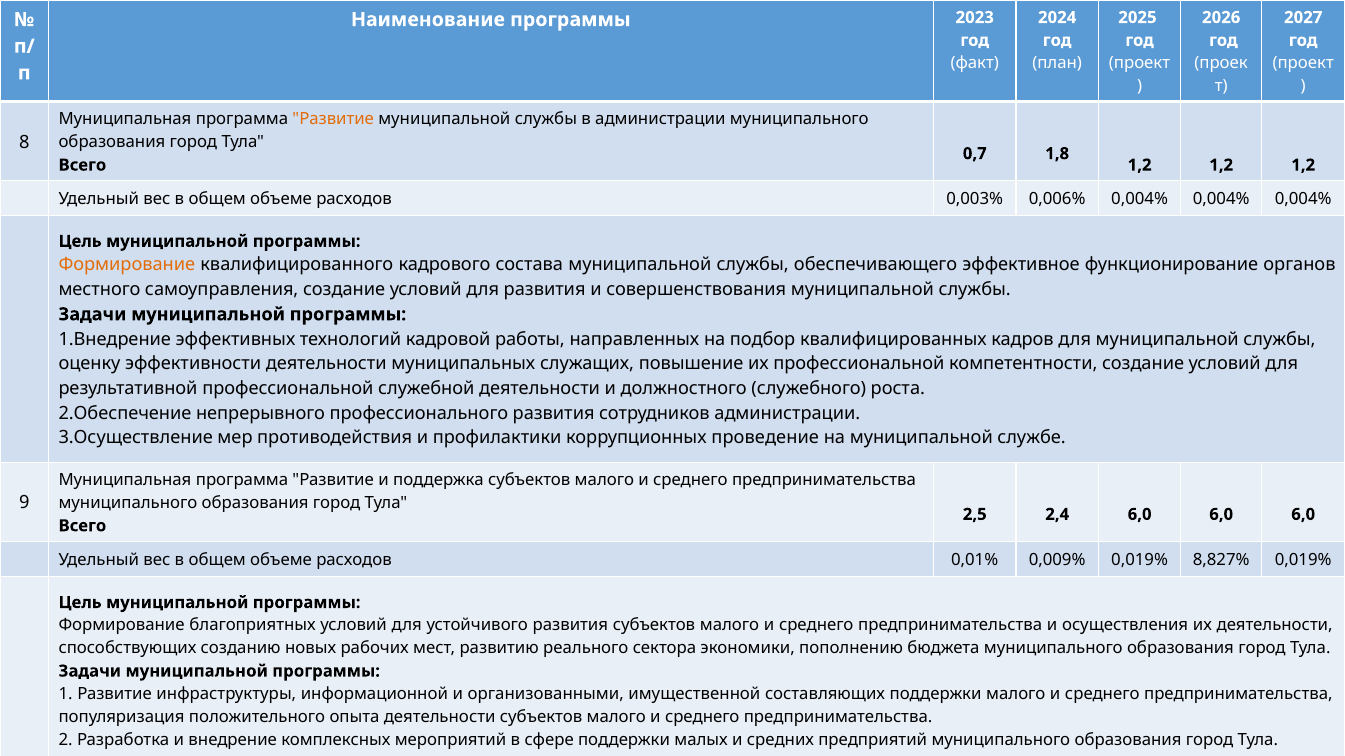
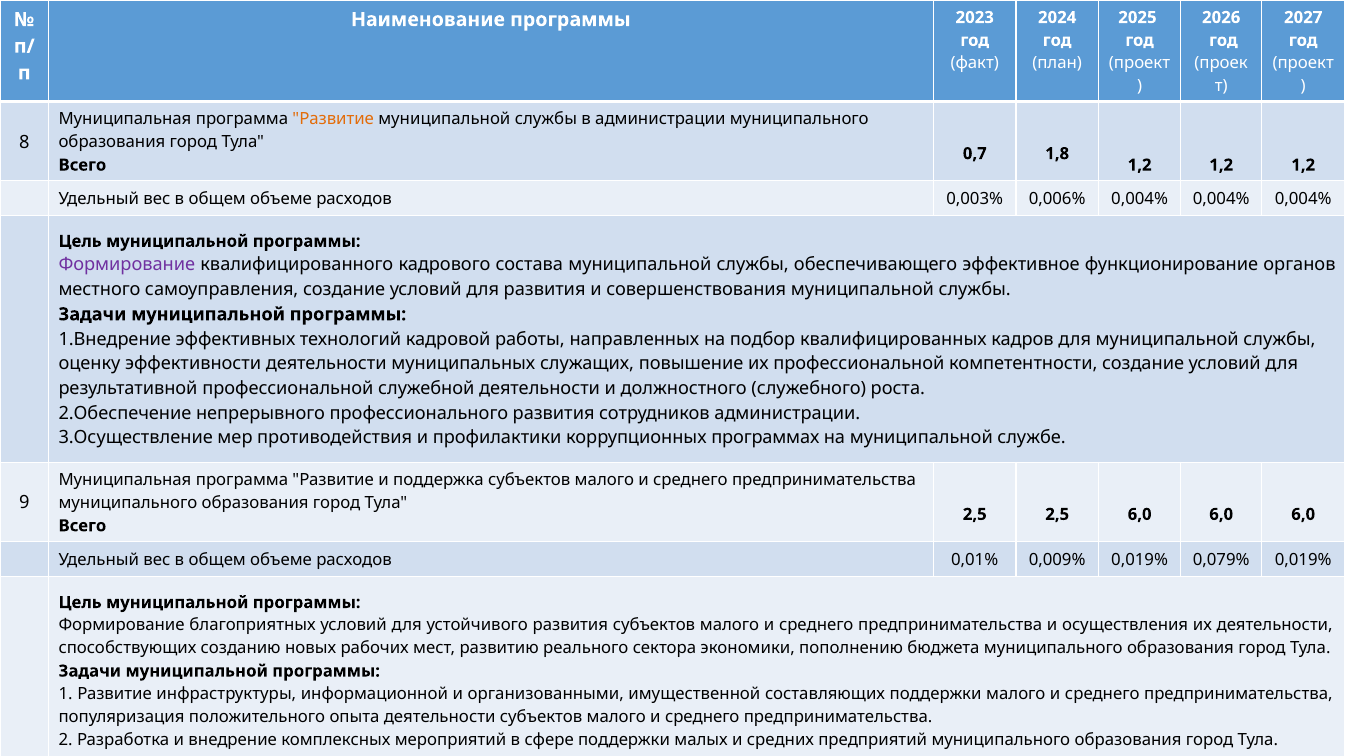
Формирование at (127, 265) colour: orange -> purple
проведение: проведение -> программах
2,5 2,4: 2,4 -> 2,5
8,827%: 8,827% -> 0,079%
